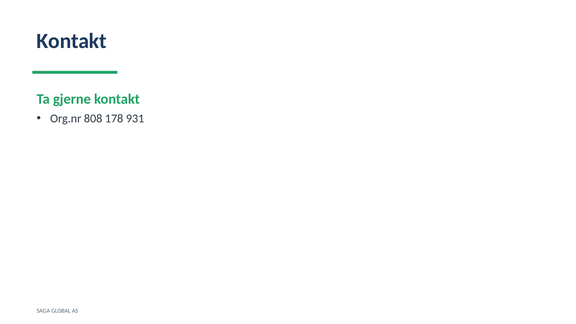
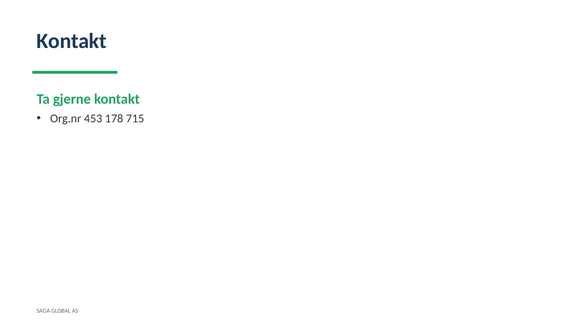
808: 808 -> 453
931: 931 -> 715
